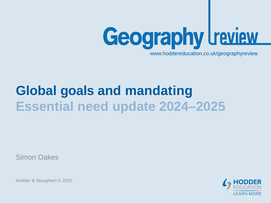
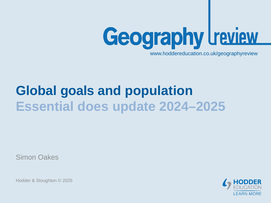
mandating: mandating -> population
need: need -> does
